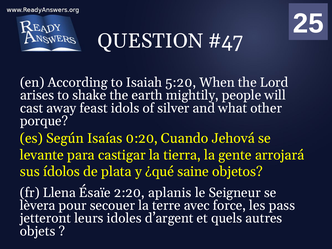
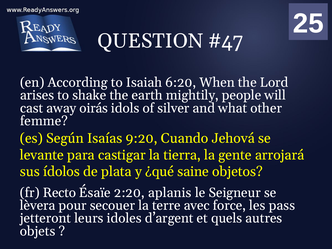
5:20: 5:20 -> 6:20
feast: feast -> oirás
porque: porque -> femme
0:20: 0:20 -> 9:20
Llena: Llena -> Recto
